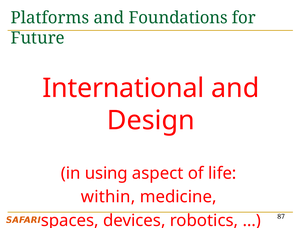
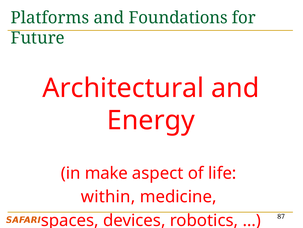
International: International -> Architectural
Design: Design -> Energy
using: using -> make
